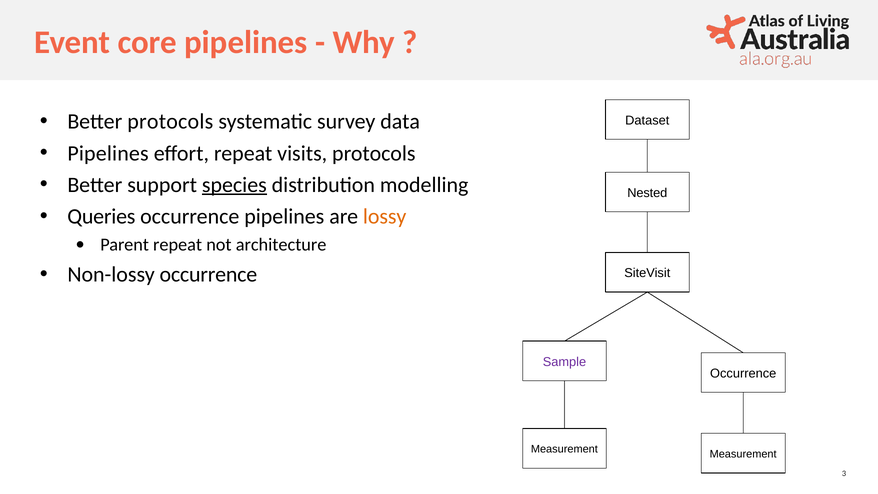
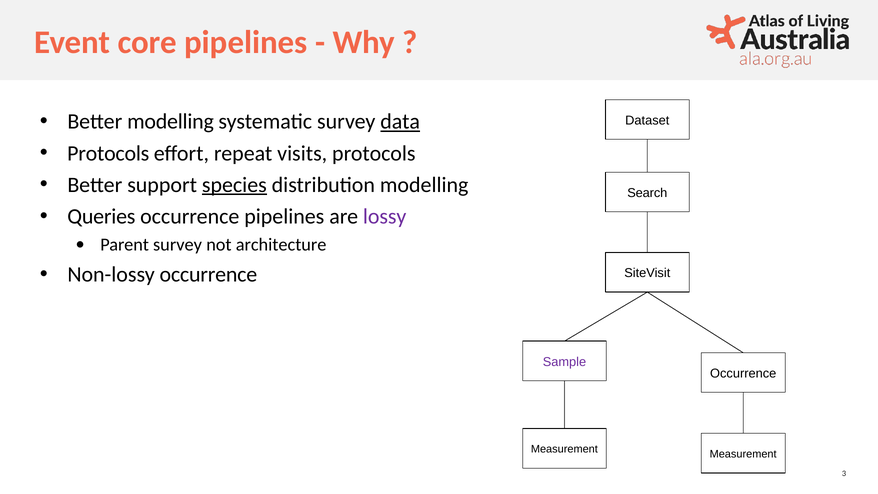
Better protocols: protocols -> modelling
data underline: none -> present
Pipelines at (108, 153): Pipelines -> Protocols
Nested: Nested -> Search
lossy colour: orange -> purple
Parent repeat: repeat -> survey
